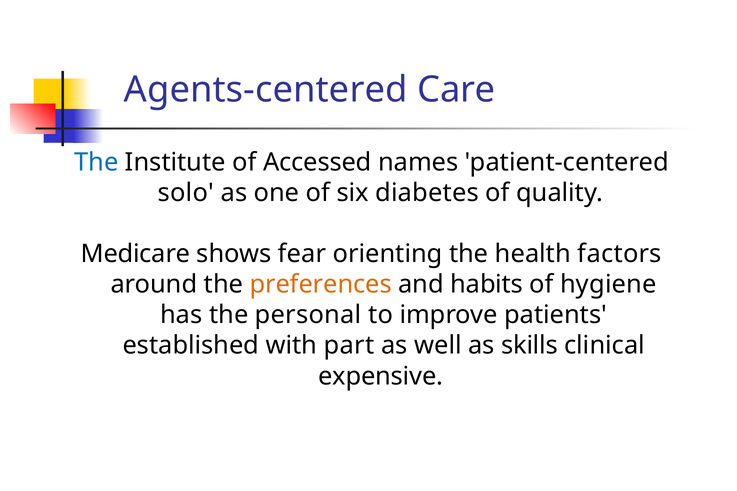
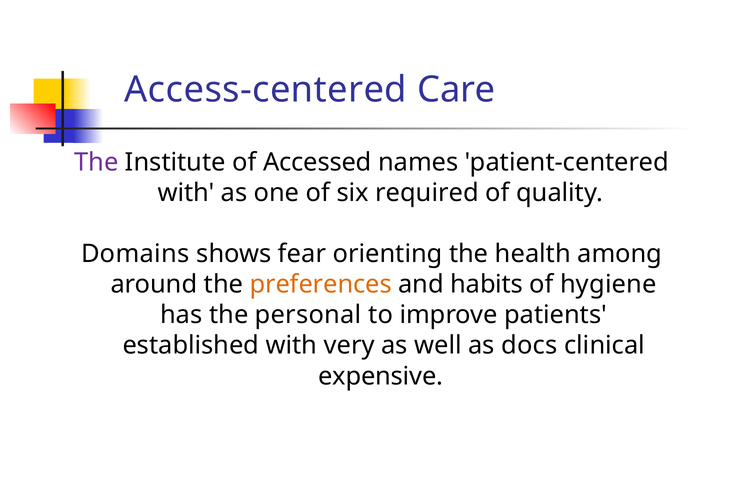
Agents-centered: Agents-centered -> Access-centered
The at (96, 162) colour: blue -> purple
solo at (186, 193): solo -> with
diabetes: diabetes -> required
Medicare: Medicare -> Domains
factors: factors -> among
part: part -> very
skills: skills -> docs
